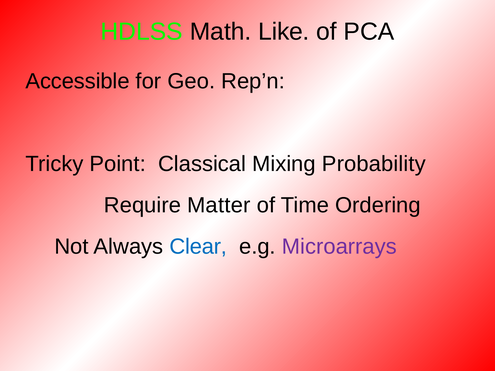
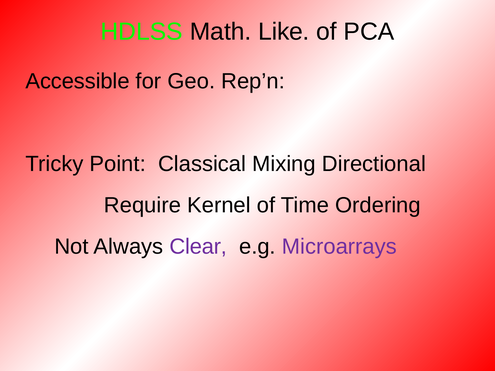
Probability: Probability -> Directional
Matter: Matter -> Kernel
Clear colour: blue -> purple
